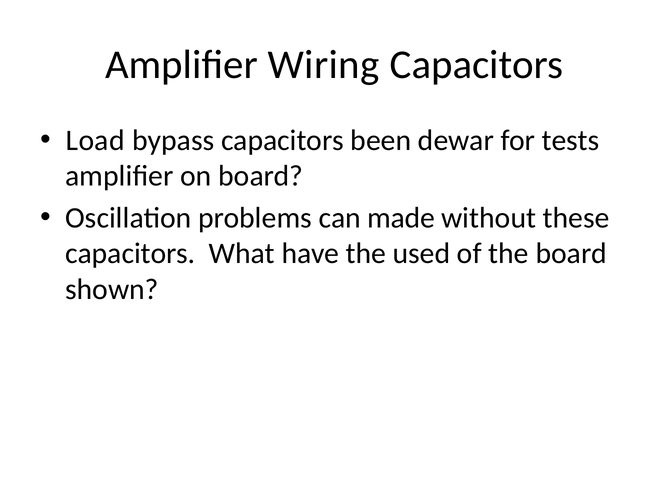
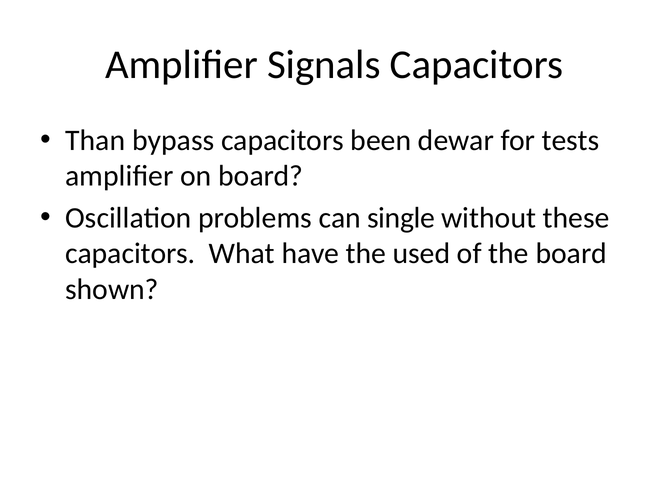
Wiring: Wiring -> Signals
Load: Load -> Than
made: made -> single
